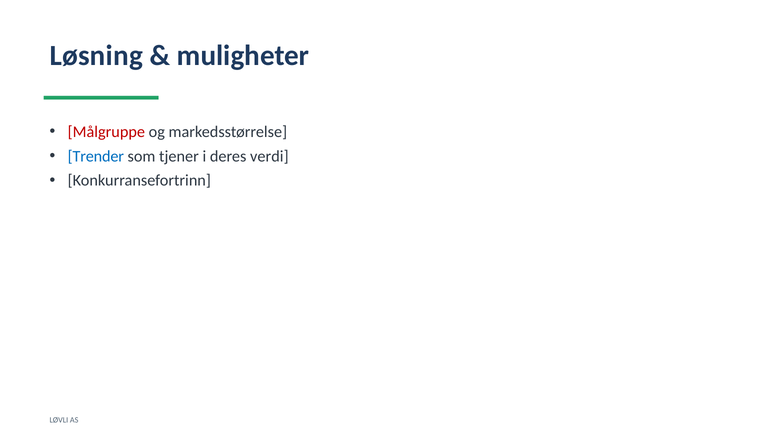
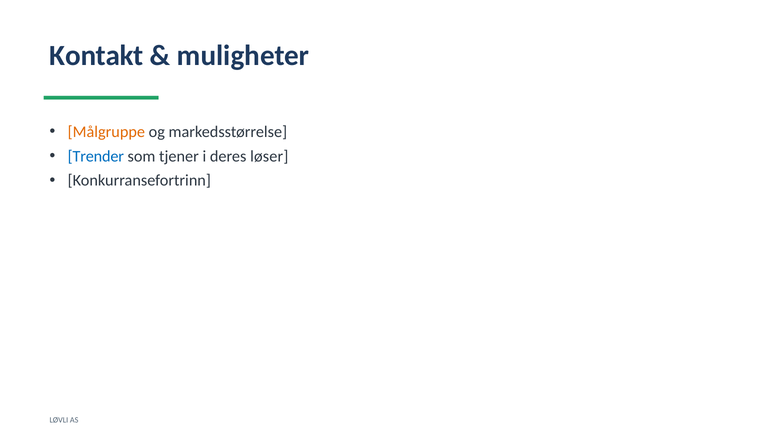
Løsning: Løsning -> Kontakt
Målgruppe colour: red -> orange
verdi: verdi -> løser
